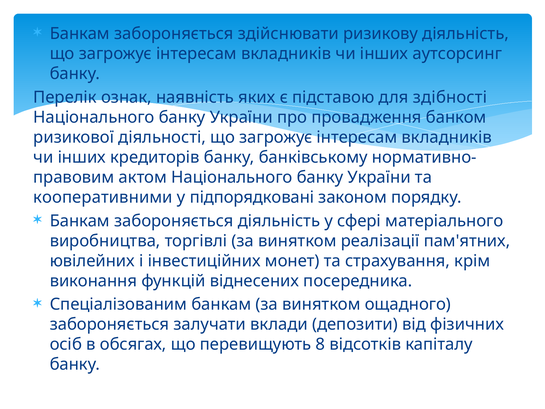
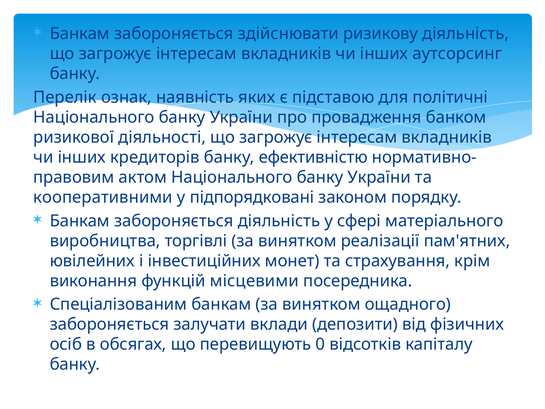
здібності: здібності -> політичні
банківському: банківському -> ефективністю
віднесених: віднесених -> місцевими
8: 8 -> 0
